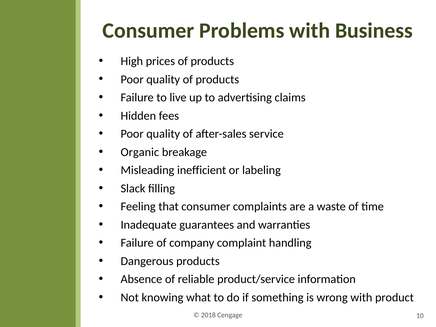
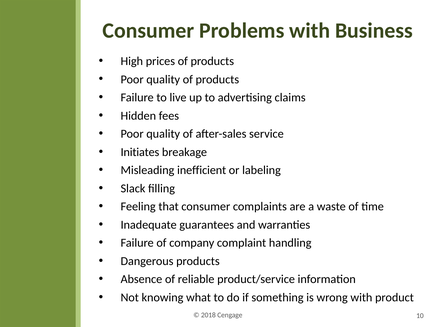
Organic: Organic -> Initiates
